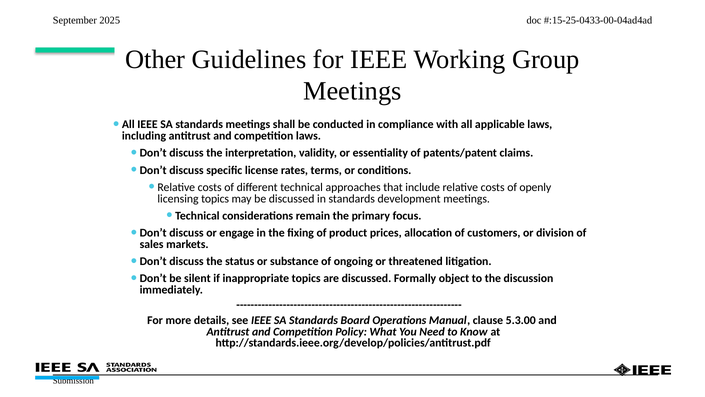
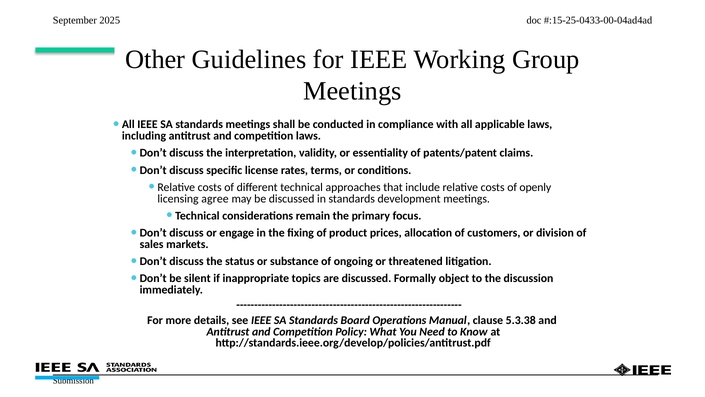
licensing topics: topics -> agree
5.3.00: 5.3.00 -> 5.3.38
